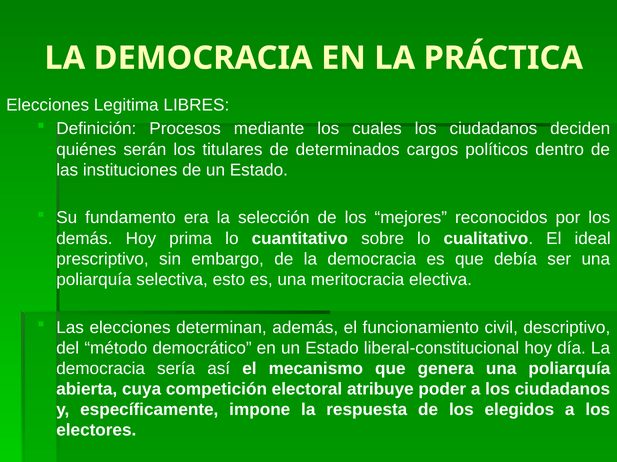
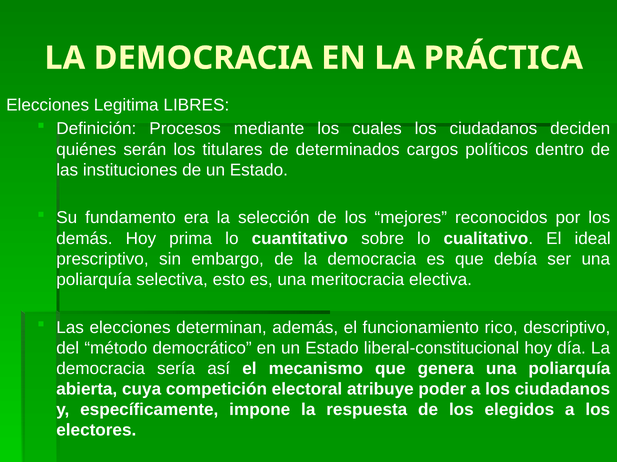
civil: civil -> rico
